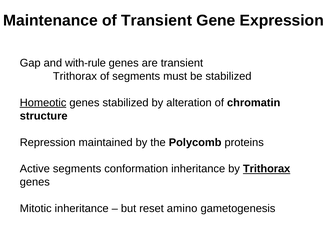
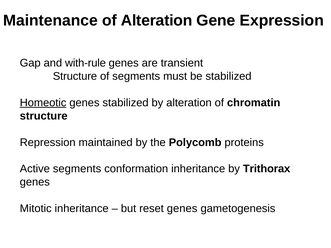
of Transient: Transient -> Alteration
Trithorax at (75, 76): Trithorax -> Structure
Trithorax at (267, 169) underline: present -> none
reset amino: amino -> genes
